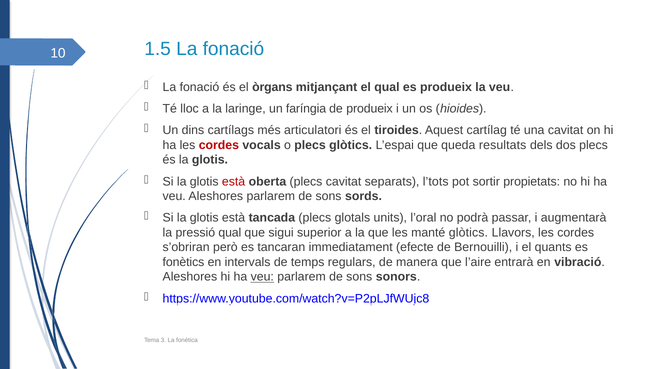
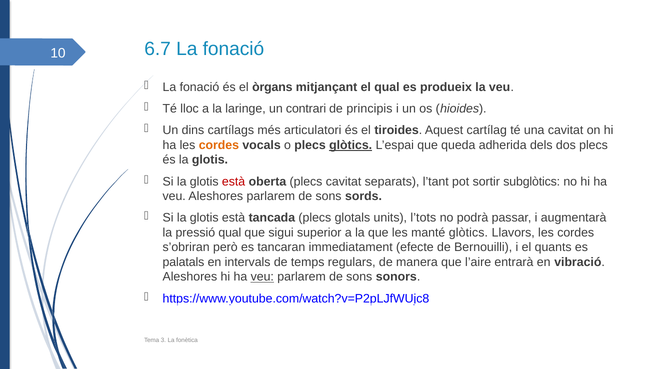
1.5: 1.5 -> 6.7
faríngia: faríngia -> contrari
de produeix: produeix -> principis
cordes at (219, 145) colour: red -> orange
glòtics at (351, 145) underline: none -> present
resultats: resultats -> adherida
l’tots: l’tots -> l’tant
propietats: propietats -> subglòtics
l’oral: l’oral -> l’tots
fonètics: fonètics -> palatals
